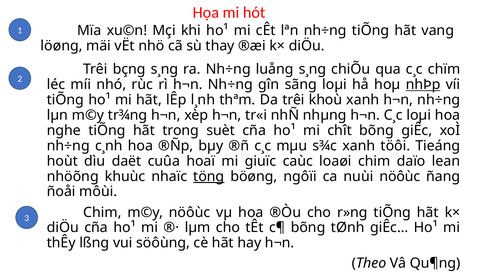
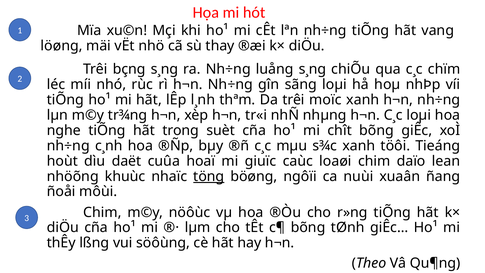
nhÞp underline: present -> none
khoù: khoù -> moïc
nuùi nöôùc: nöôùc -> xuaân
